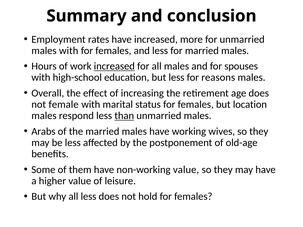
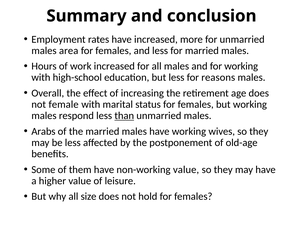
males with: with -> area
increased at (114, 66) underline: present -> none
for spouses: spouses -> working
but location: location -> working
all less: less -> size
